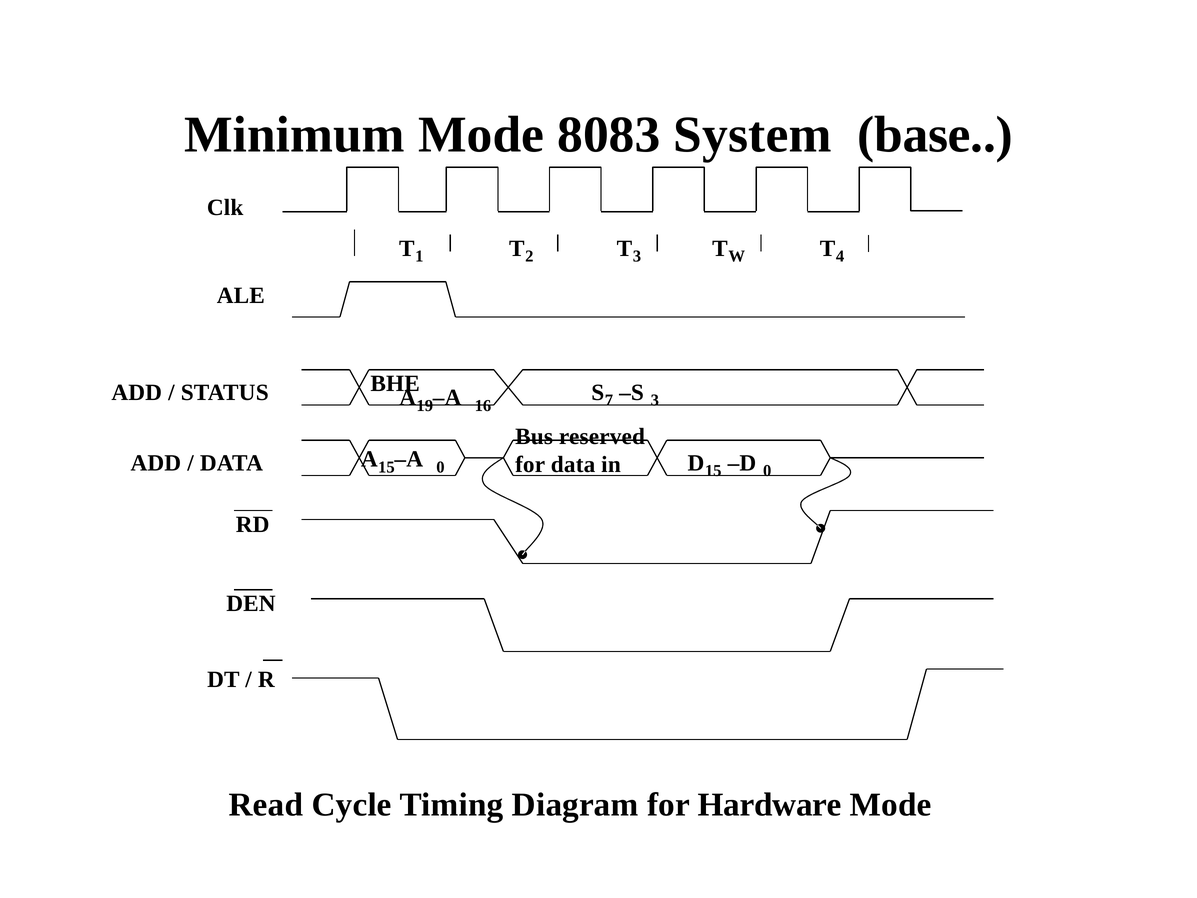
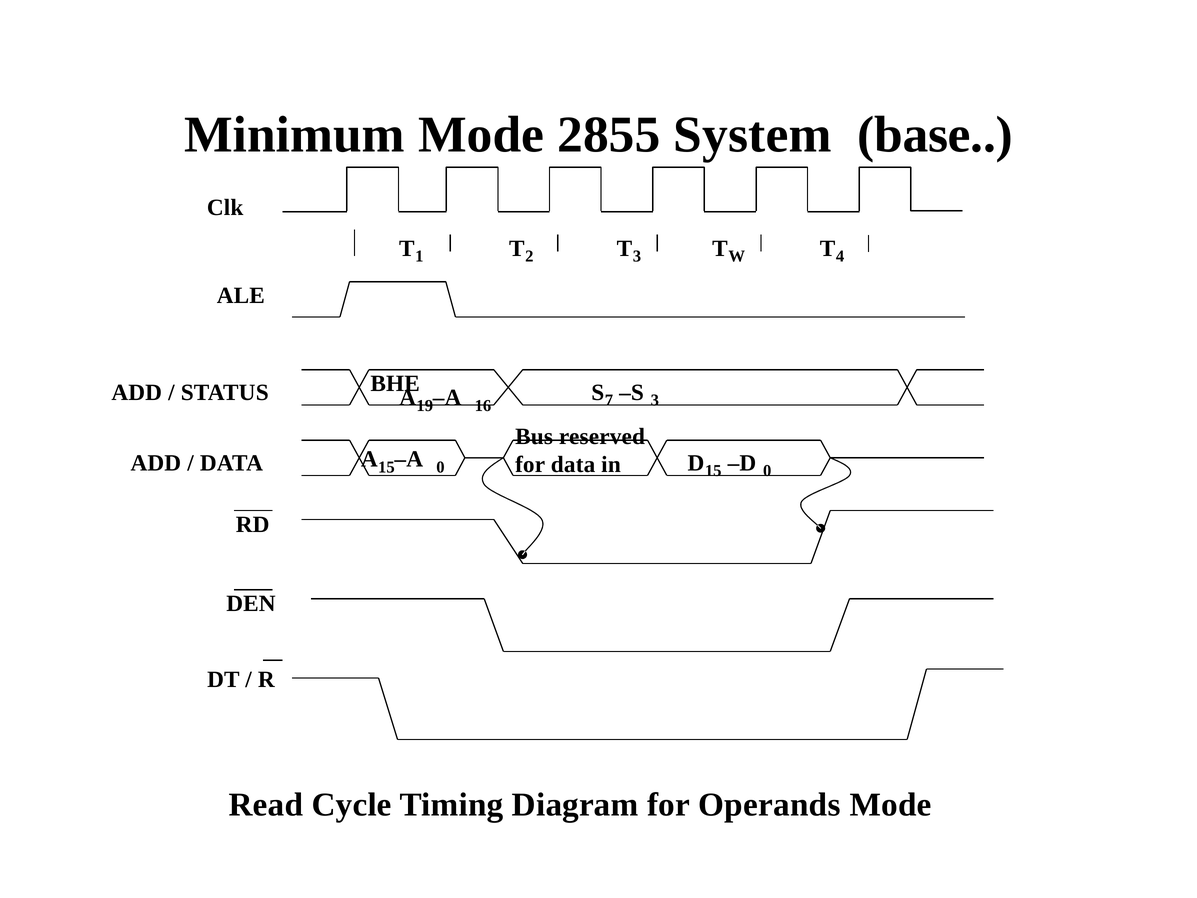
8083: 8083 -> 2855
Hardware: Hardware -> Operands
